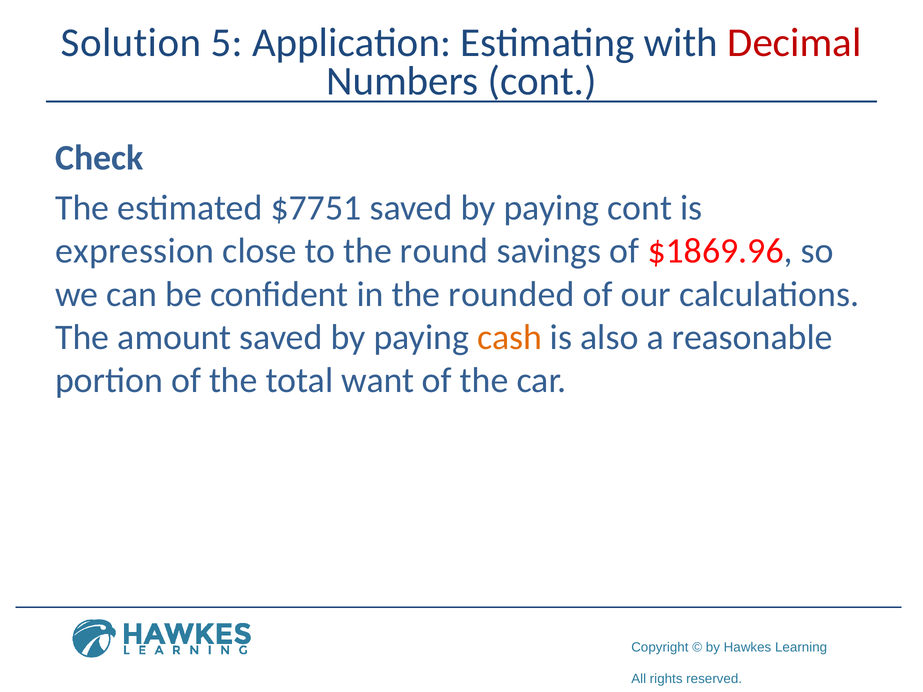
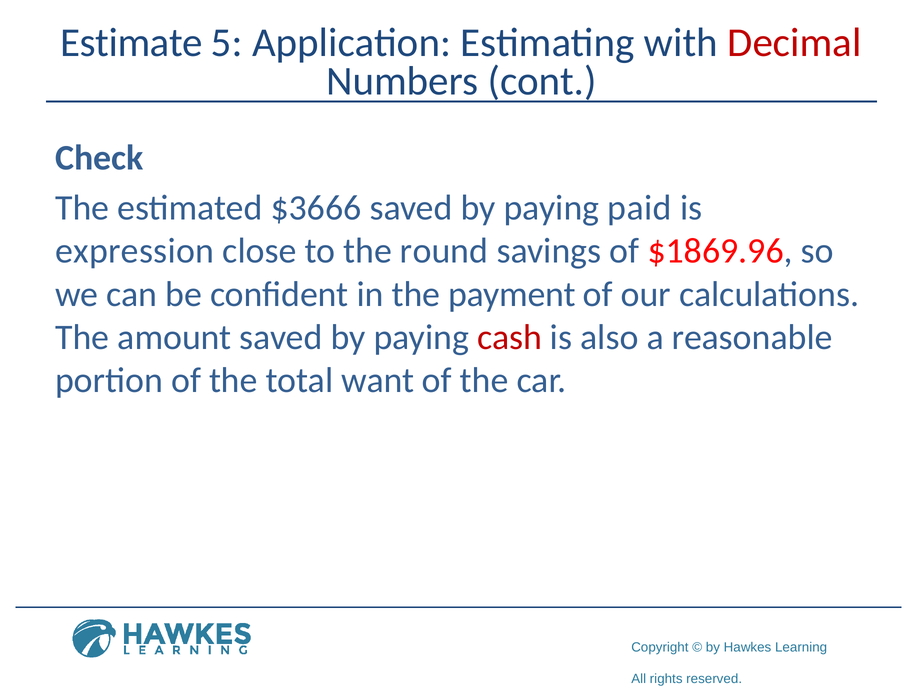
Solution: Solution -> Estimate
$7751: $7751 -> $3666
paying cont: cont -> paid
rounded: rounded -> payment
cash colour: orange -> red
